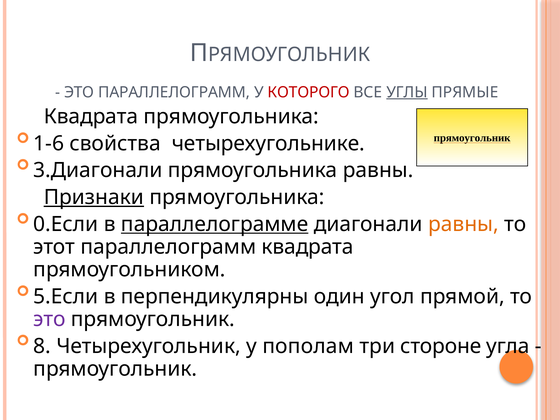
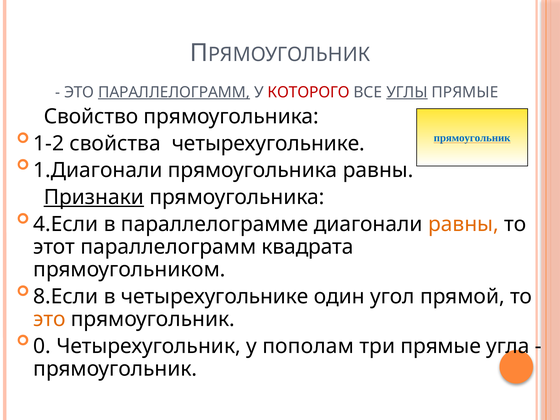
ПАРАЛЛЕЛОГРАММ at (174, 92) underline: none -> present
Квадрата at (91, 117): Квадрата -> Свойство
1-6: 1-6 -> 1-2
прямоугольник at (472, 138) colour: black -> blue
3.Диагонали: 3.Диагонали -> 1.Диагонали
0.Если: 0.Если -> 4.Если
параллелограмме underline: present -> none
5.Если: 5.Если -> 8.Если
в перпендикулярны: перпендикулярны -> четырехугольнике
это at (49, 319) colour: purple -> orange
8: 8 -> 0
три стороне: стороне -> прямые
